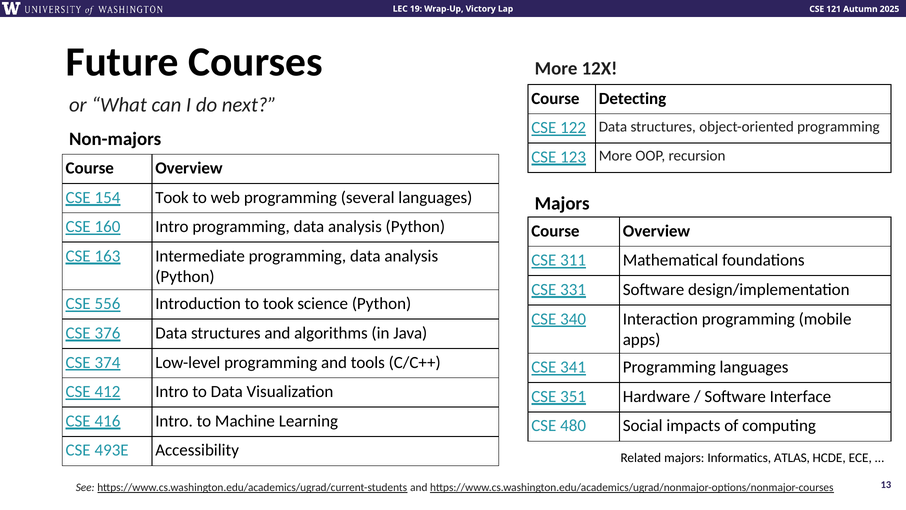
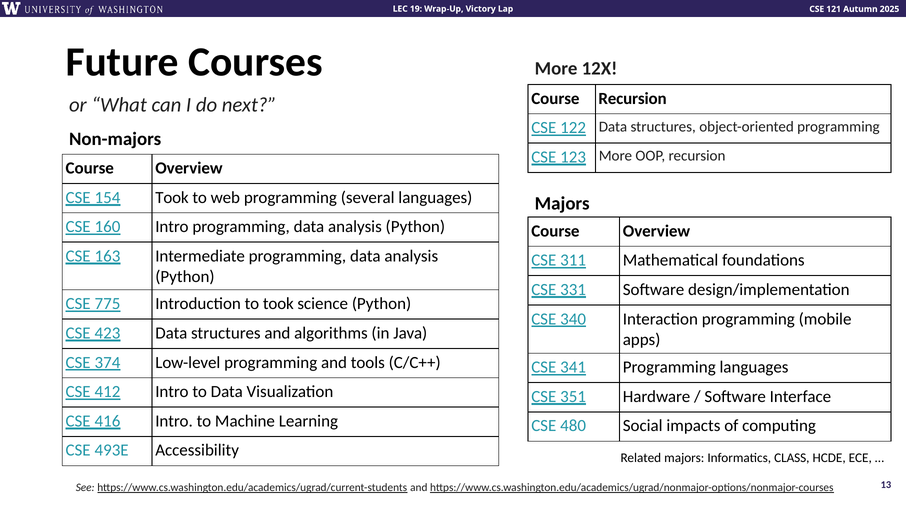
Course Detecting: Detecting -> Recursion
556: 556 -> 775
376: 376 -> 423
ATLAS: ATLAS -> CLASS
